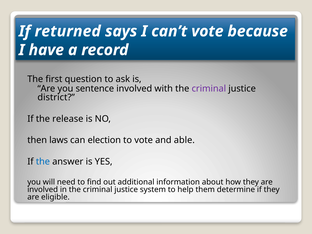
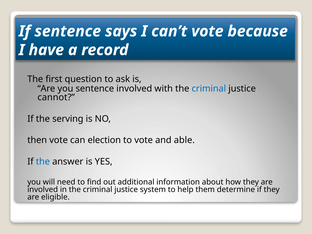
If returned: returned -> sentence
criminal at (209, 89) colour: purple -> blue
district: district -> cannot
release: release -> serving
then laws: laws -> vote
